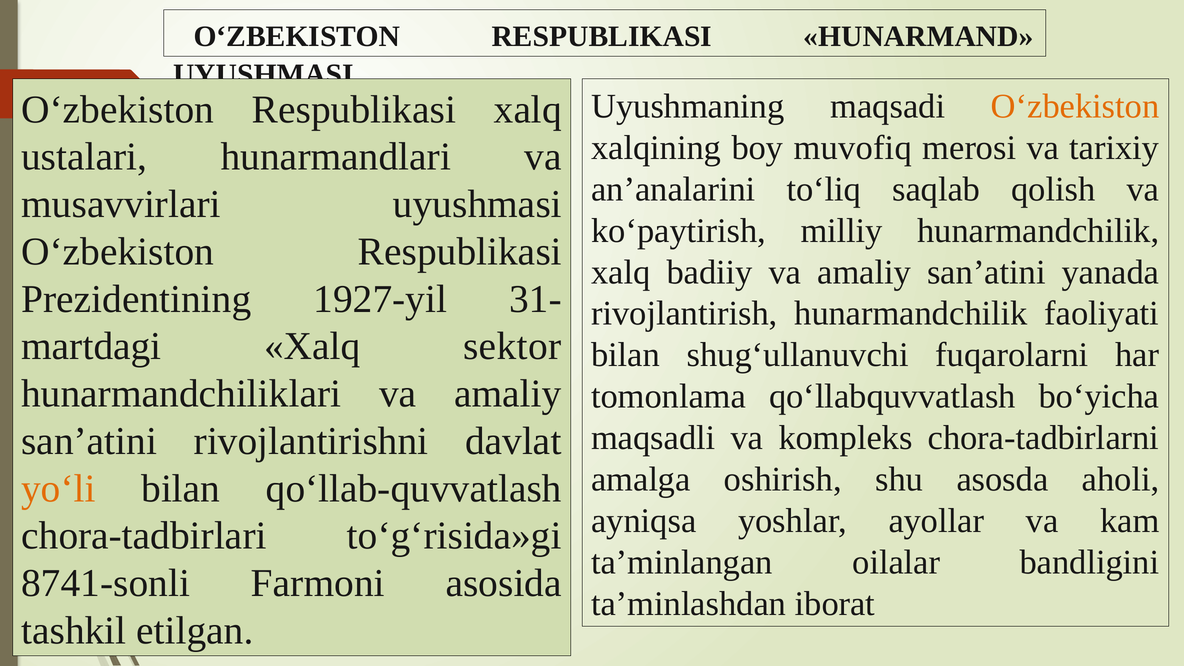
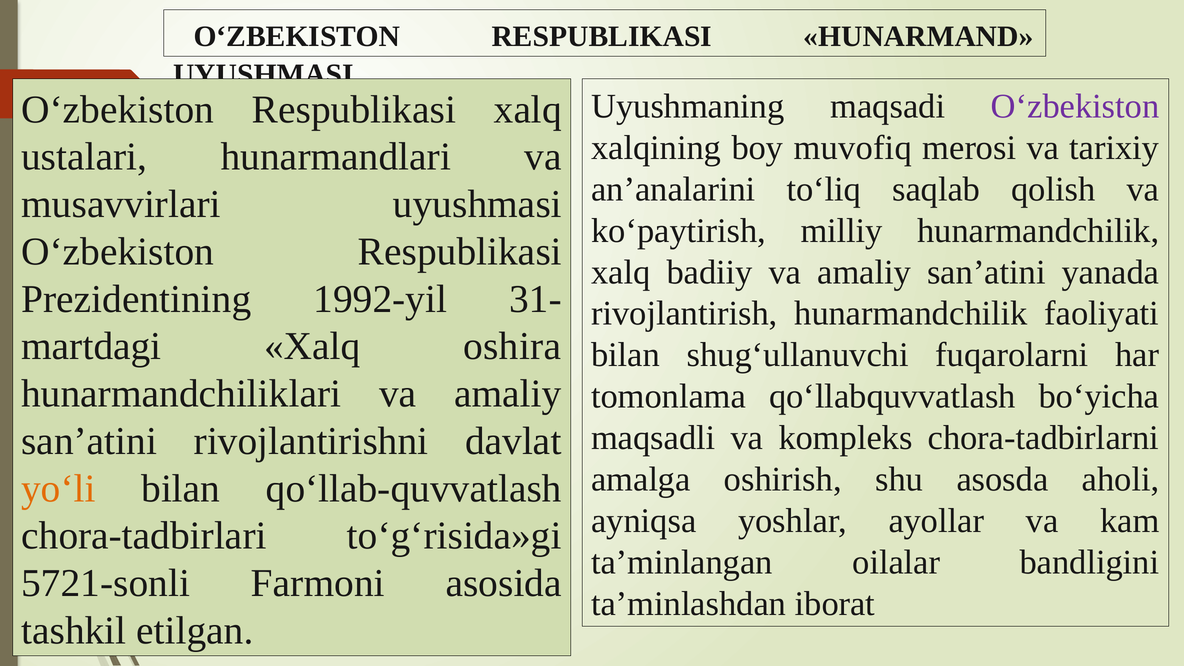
O‘zbekiston at (1075, 106) colour: orange -> purple
1927-yil: 1927-yil -> 1992-yil
sektor: sektor -> oshira
8741-sonli: 8741-sonli -> 5721-sonli
